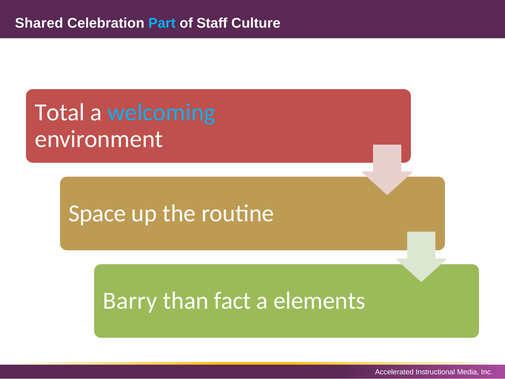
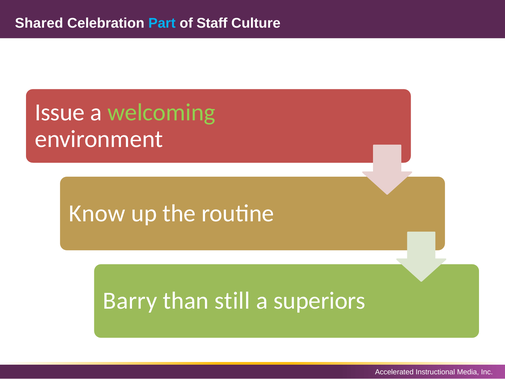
Total: Total -> Issue
welcoming colour: light blue -> light green
Space: Space -> Know
fact: fact -> still
elements: elements -> superiors
